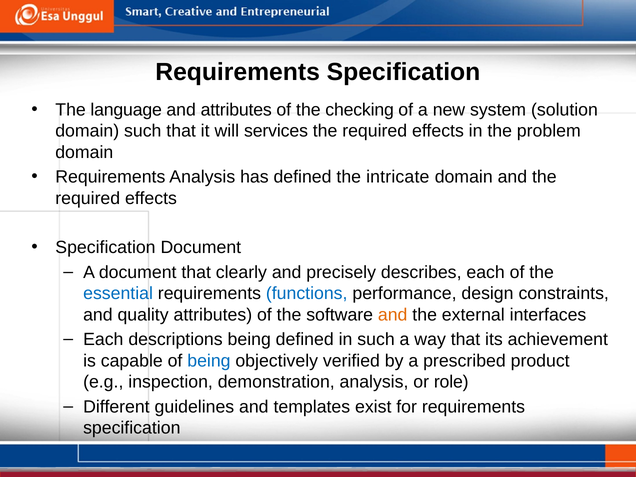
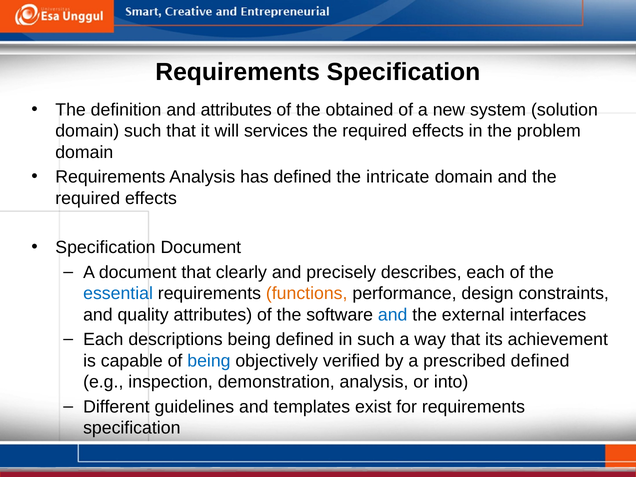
language: language -> definition
checking: checking -> obtained
functions colour: blue -> orange
and at (393, 315) colour: orange -> blue
prescribed product: product -> defined
role: role -> into
